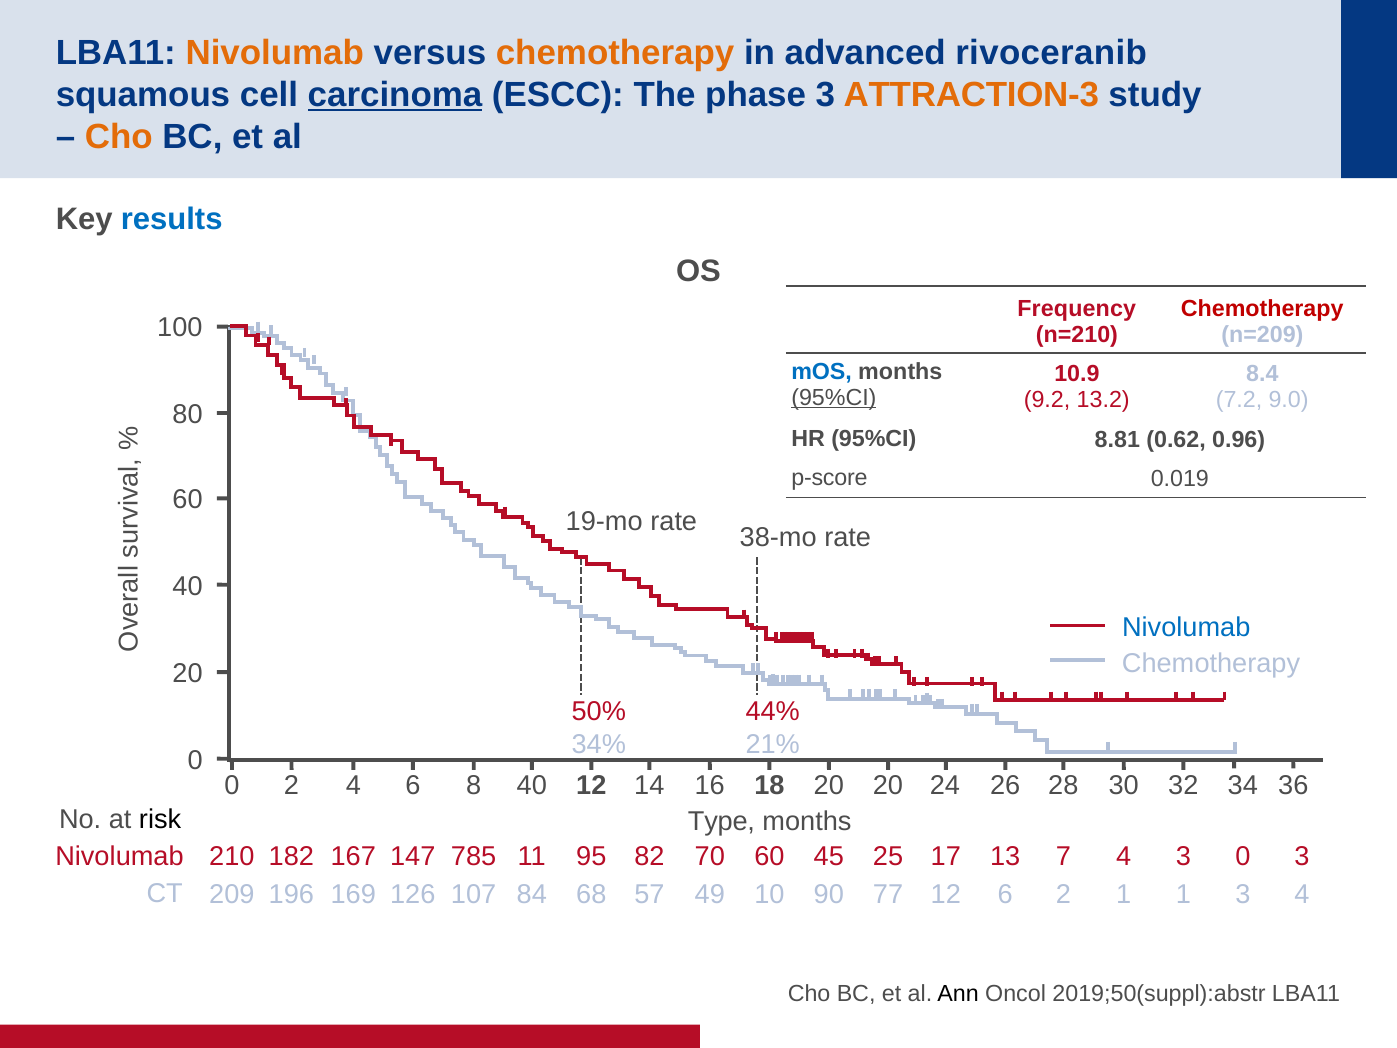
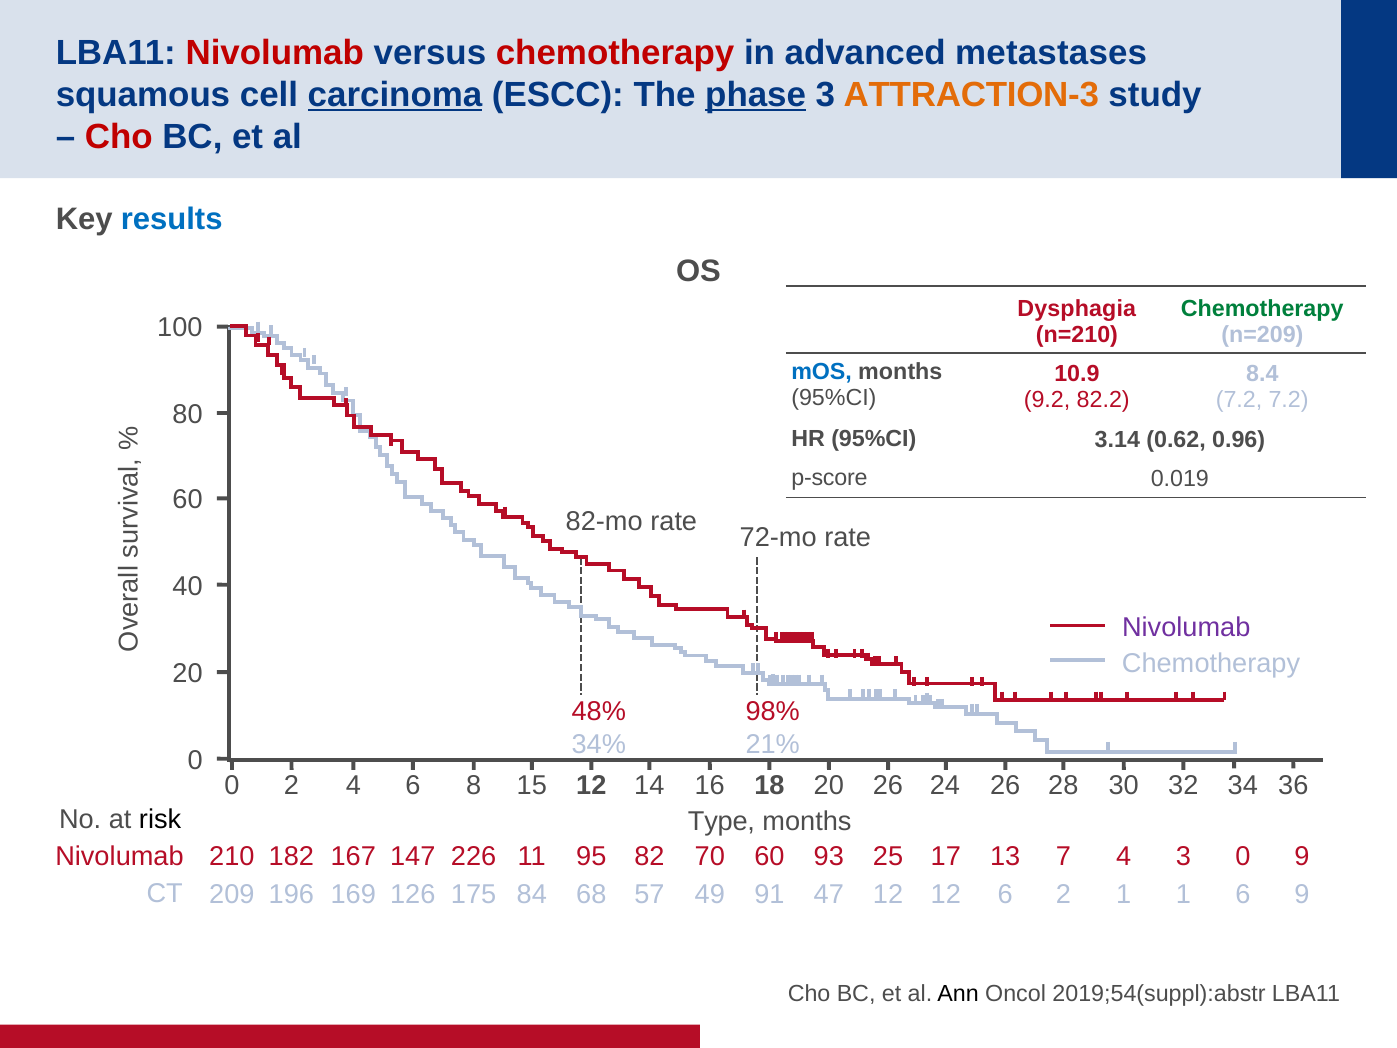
Nivolumab at (275, 53) colour: orange -> red
chemotherapy at (615, 53) colour: orange -> red
rivoceranib: rivoceranib -> metastases
phase underline: none -> present
Cho at (119, 137) colour: orange -> red
Frequency: Frequency -> Dysphagia
Chemotherapy at (1262, 308) colour: red -> green
95%CI at (834, 398) underline: present -> none
13.2: 13.2 -> 82.2
7.2 9.0: 9.0 -> 7.2
8.81: 8.81 -> 3.14
19-mo: 19-mo -> 82-mo
38-mo: 38-mo -> 72-mo
Nivolumab at (1186, 627) colour: blue -> purple
50%: 50% -> 48%
44%: 44% -> 98%
0 40: 40 -> 15
2 20: 20 -> 26
45: 45 -> 93
0 3: 3 -> 9
785: 785 -> 226
107: 107 -> 175
10: 10 -> 91
90: 90 -> 47
49 77: 77 -> 12
12 3: 3 -> 6
1 4: 4 -> 9
2019;50(suppl):abstr: 2019;50(suppl):abstr -> 2019;54(suppl):abstr
